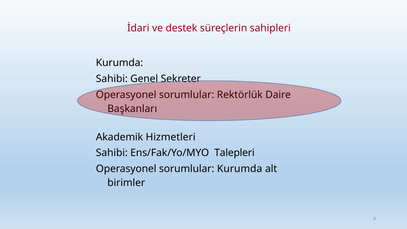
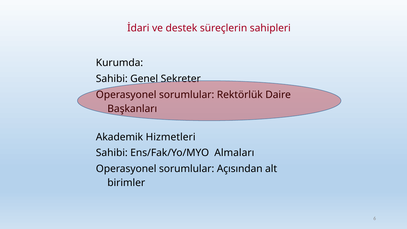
Talepleri: Talepleri -> Almaları
sorumlular Kurumda: Kurumda -> Açısından
